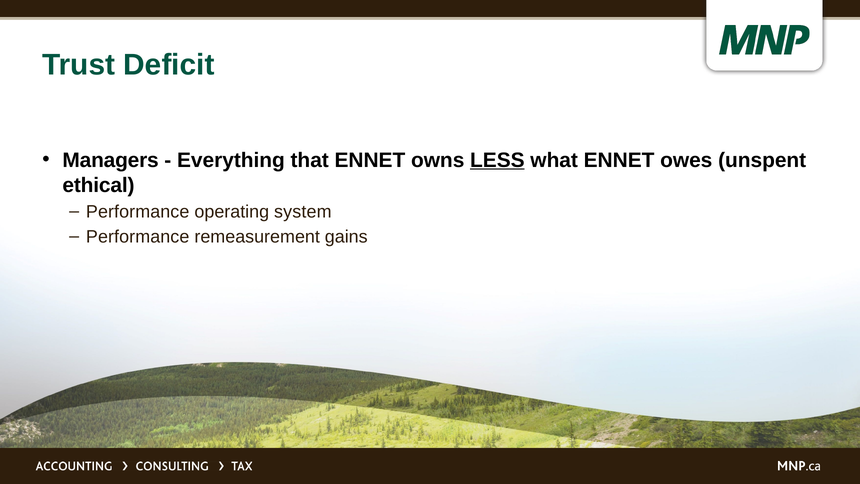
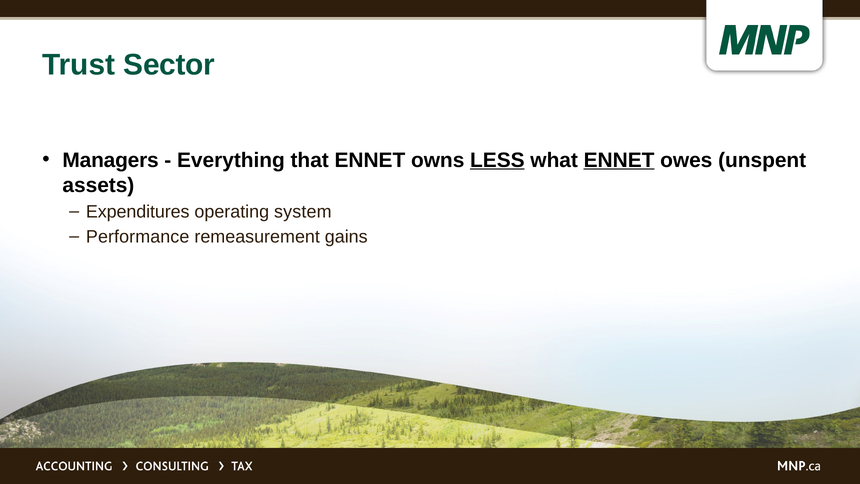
Deficit: Deficit -> Sector
ENNET at (619, 160) underline: none -> present
ethical: ethical -> assets
Performance at (138, 212): Performance -> Expenditures
